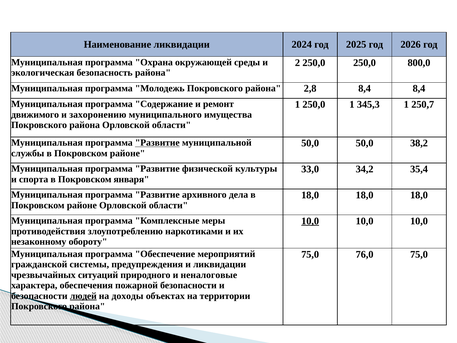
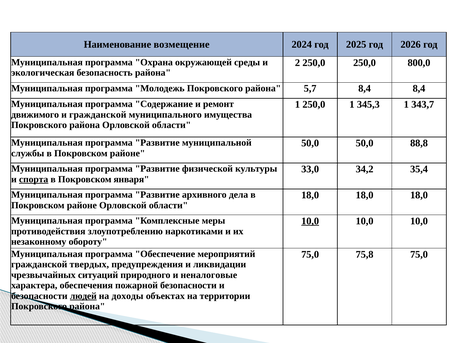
Наименование ликвидации: ликвидации -> возмещение
2,8: 2,8 -> 5,7
250,7: 250,7 -> 343,7
и захоронению: захоронению -> гражданской
Развитие at (157, 143) underline: present -> none
38,2: 38,2 -> 88,8
спорта underline: none -> present
76,0: 76,0 -> 75,8
системы: системы -> твердых
